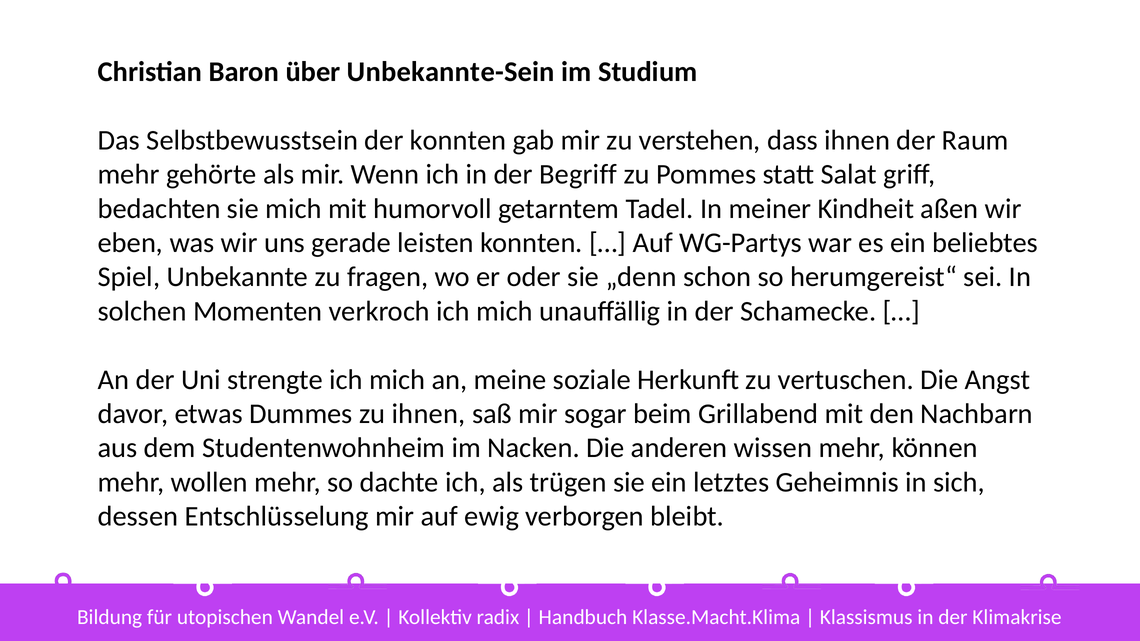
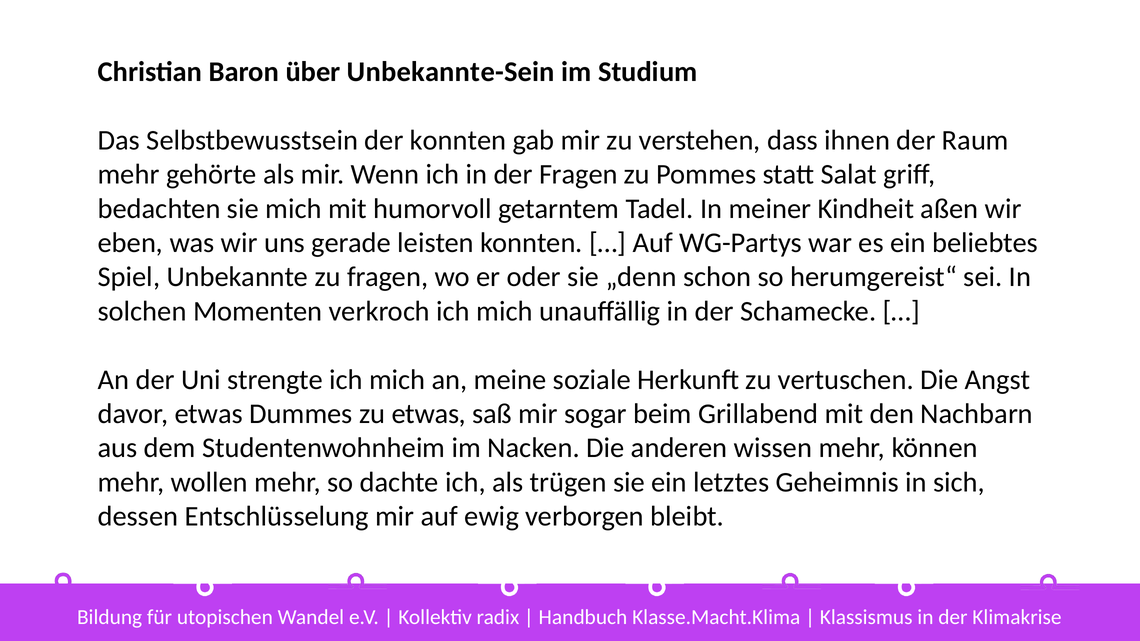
der Begriff: Begriff -> Fragen
zu ihnen: ihnen -> etwas
